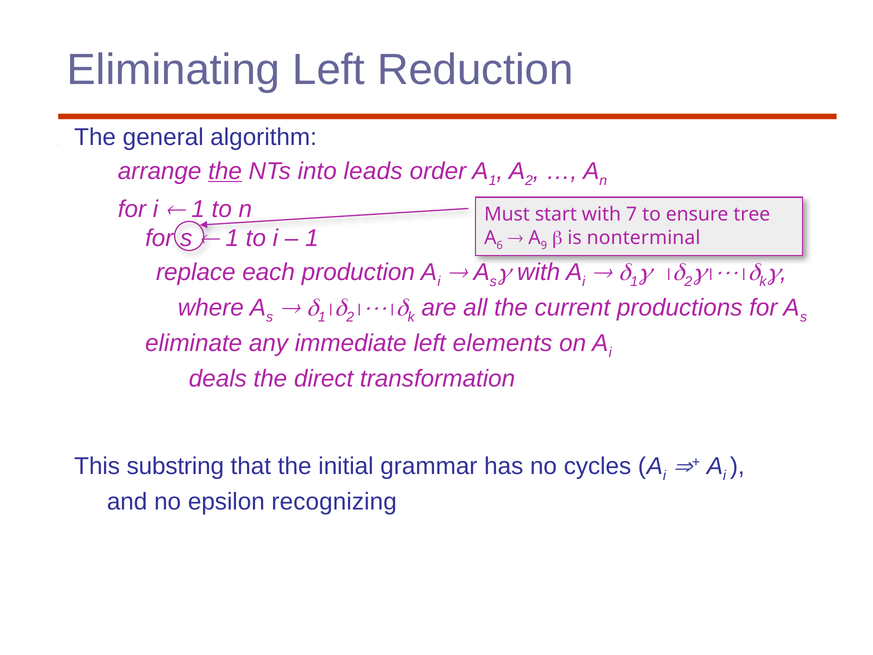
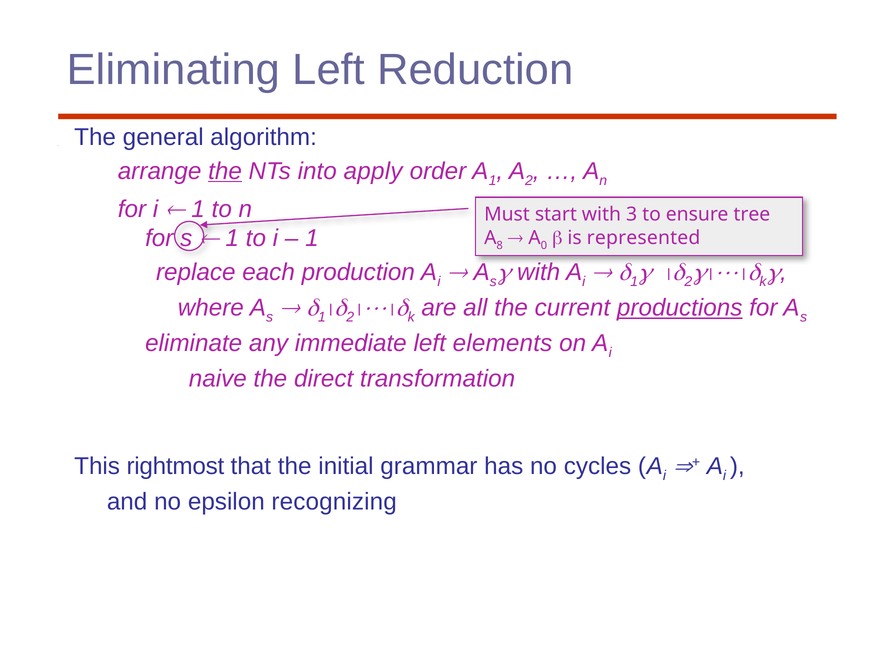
leads: leads -> apply
7: 7 -> 3
6: 6 -> 8
9: 9 -> 0
nonterminal: nonterminal -> represented
productions underline: none -> present
deals: deals -> naive
substring: substring -> rightmost
